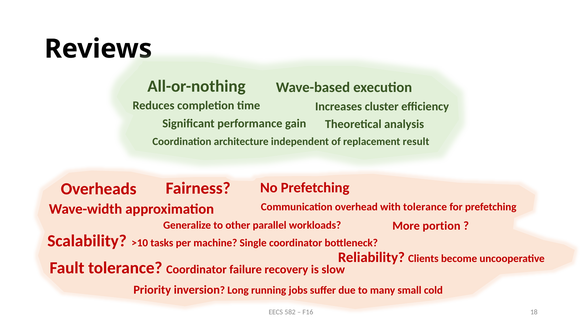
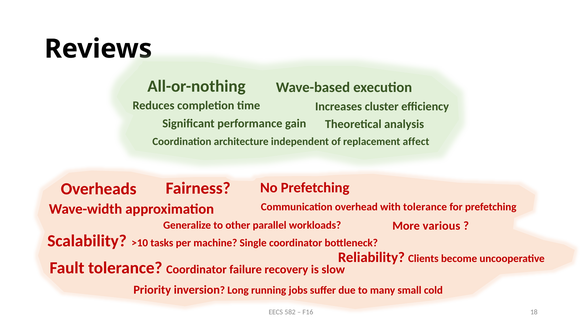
result: result -> affect
portion: portion -> various
